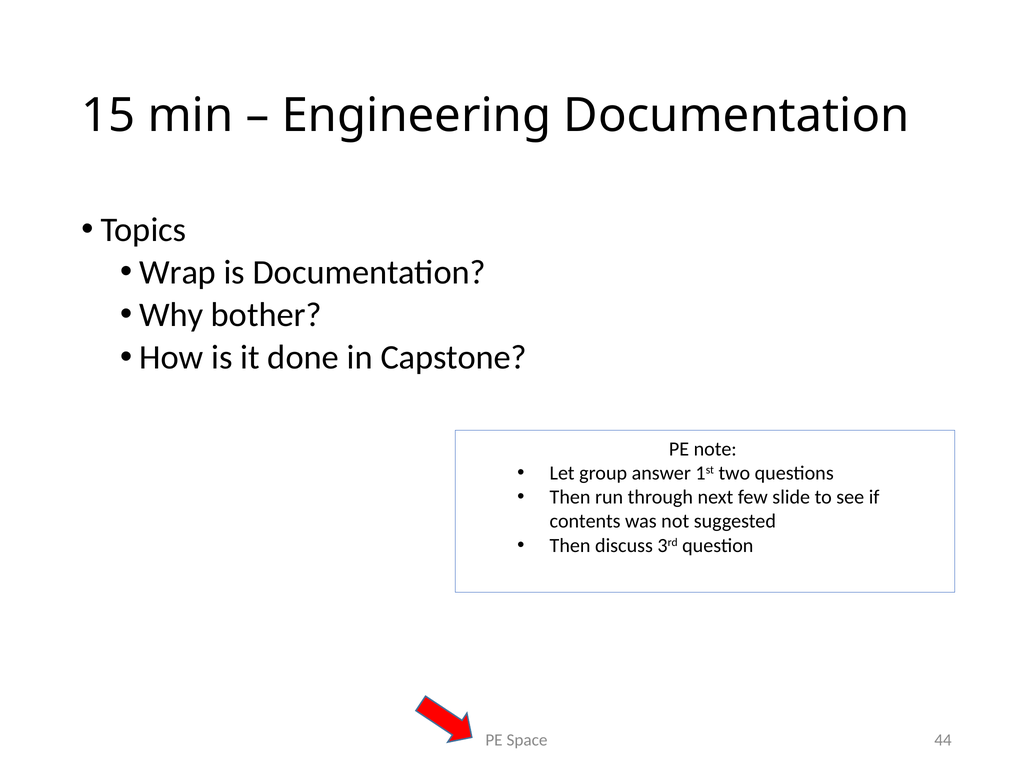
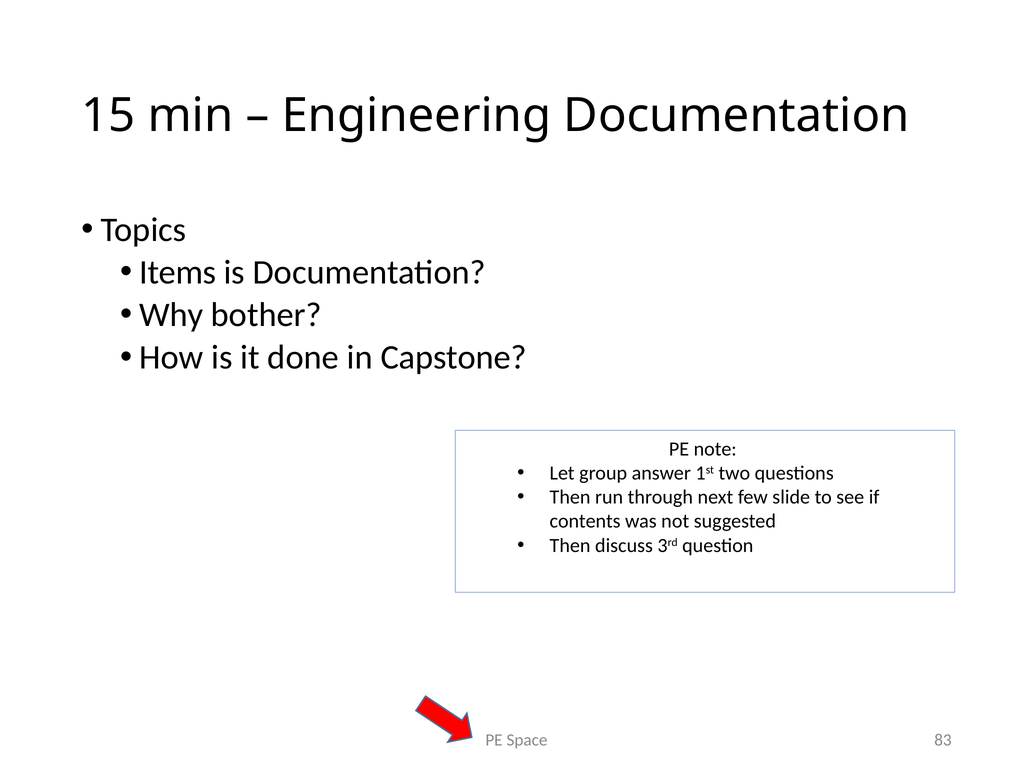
Wrap: Wrap -> Items
44: 44 -> 83
